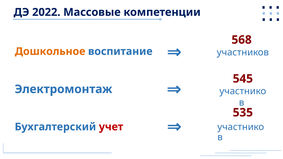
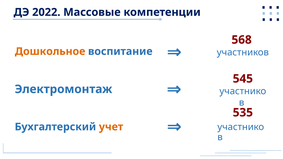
учет colour: red -> orange
